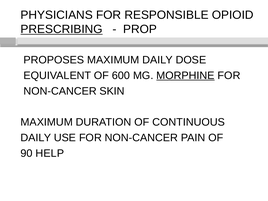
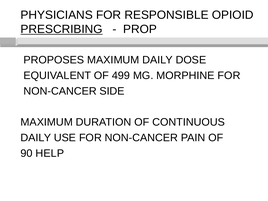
600: 600 -> 499
MORPHINE underline: present -> none
SKIN: SKIN -> SIDE
